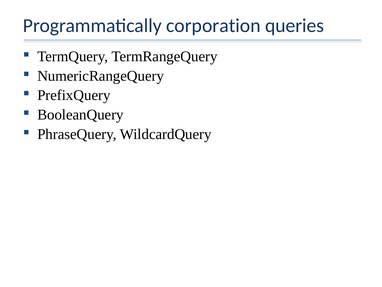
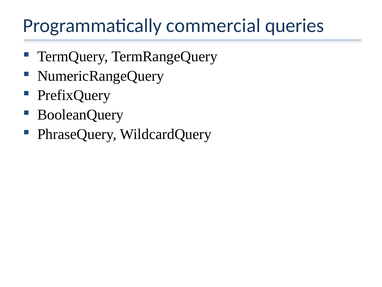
corporation: corporation -> commercial
